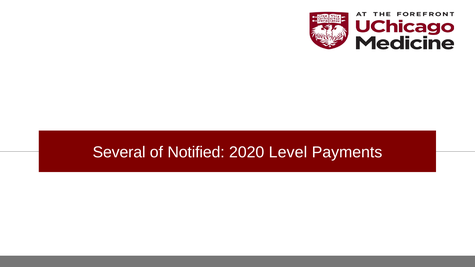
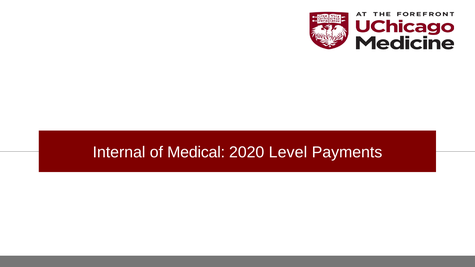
Several: Several -> Internal
Notified: Notified -> Medical
